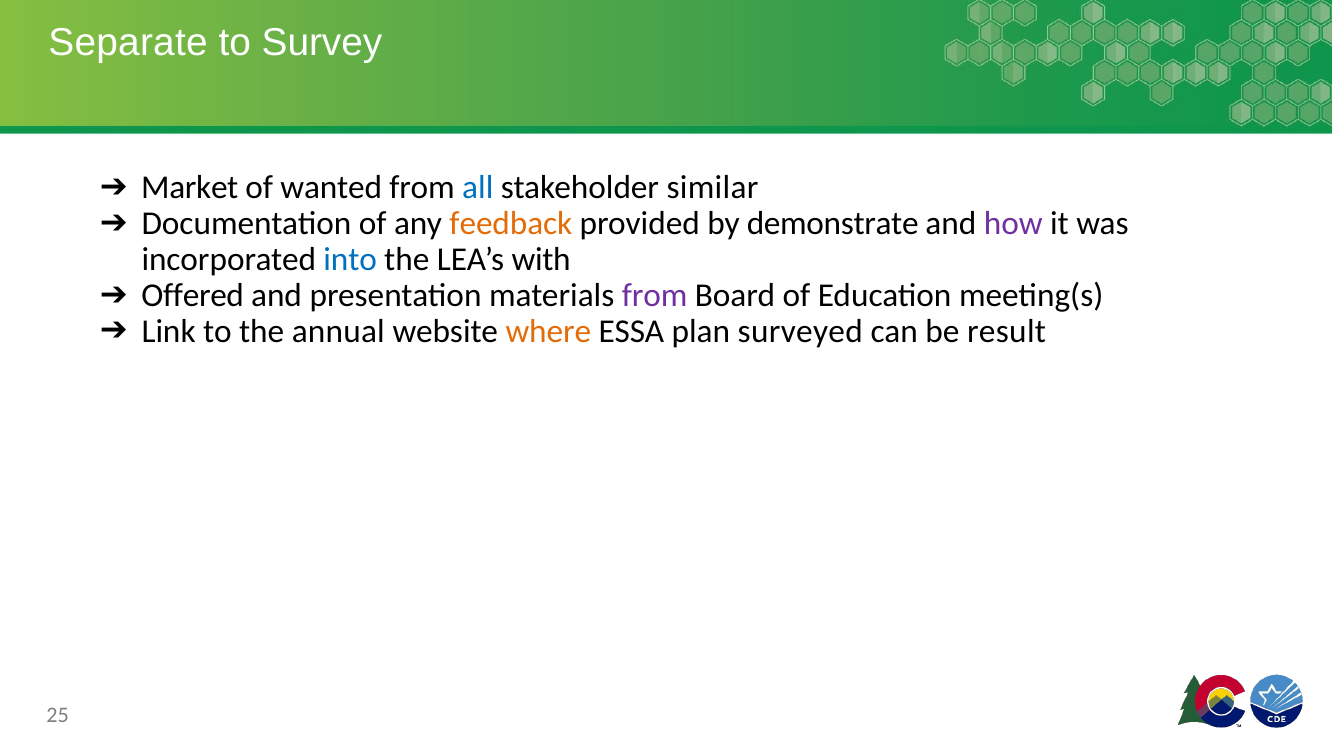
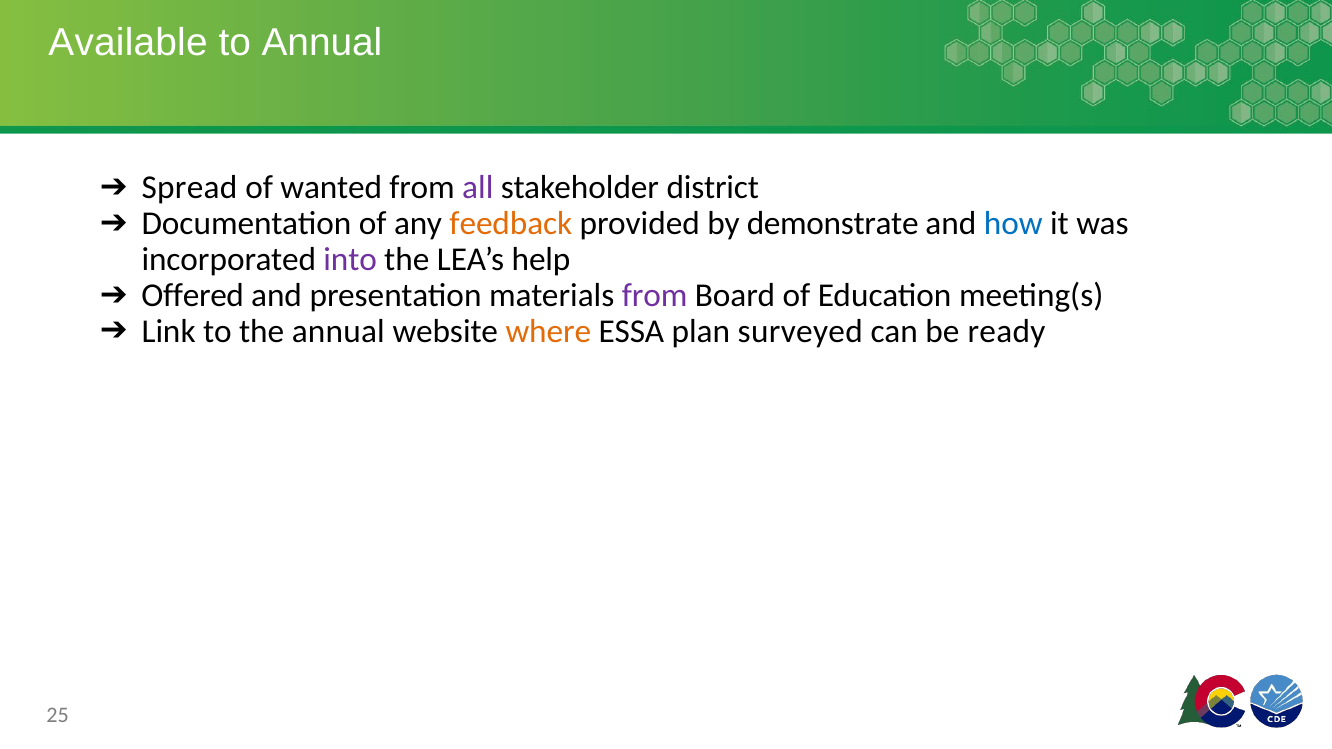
Separate: Separate -> Available
to Survey: Survey -> Annual
Market: Market -> Spread
all colour: blue -> purple
similar: similar -> district
how colour: purple -> blue
into colour: blue -> purple
with: with -> help
result: result -> ready
